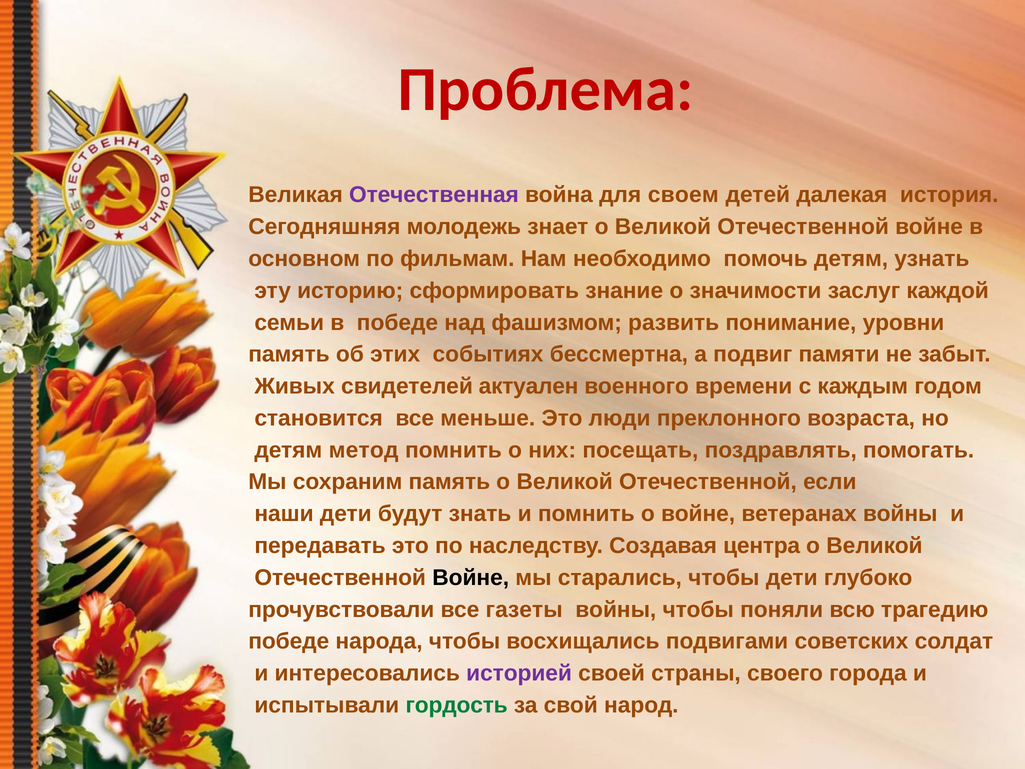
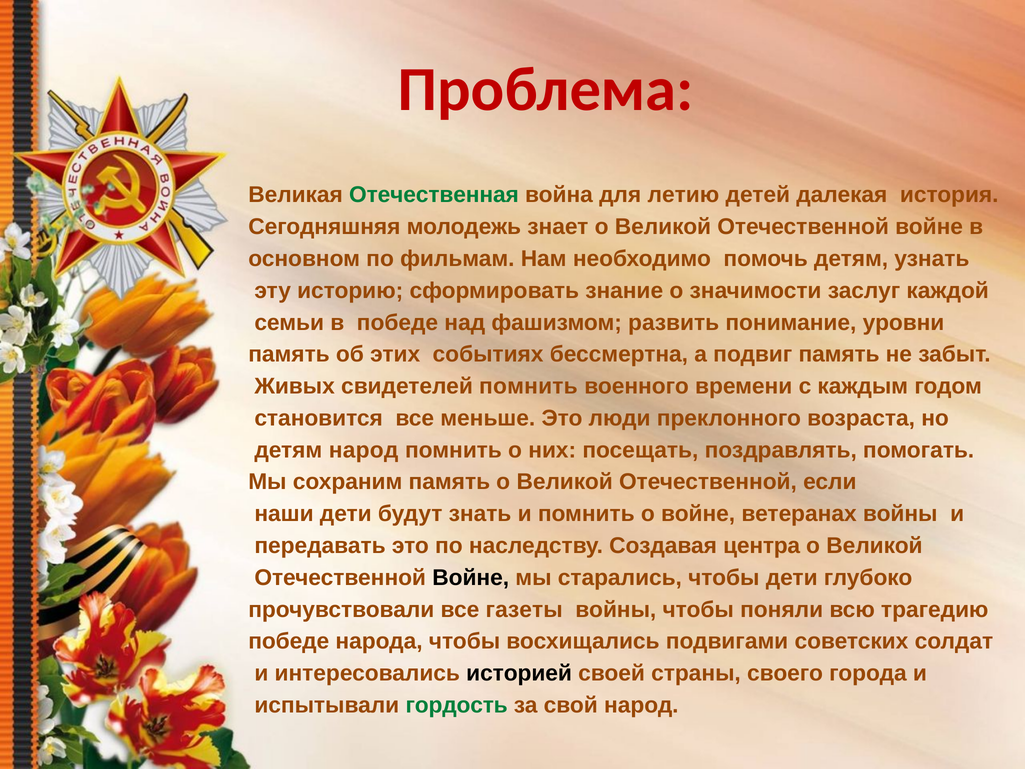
Отечественная colour: purple -> green
своем: своем -> летию
подвиг памяти: памяти -> память
свидетелей актуален: актуален -> помнить
детям метод: метод -> народ
историей colour: purple -> black
